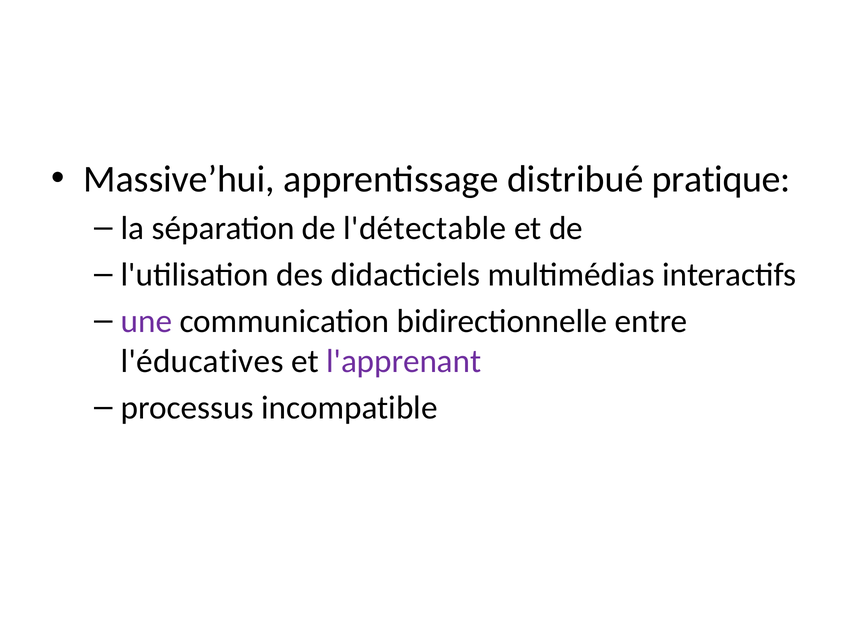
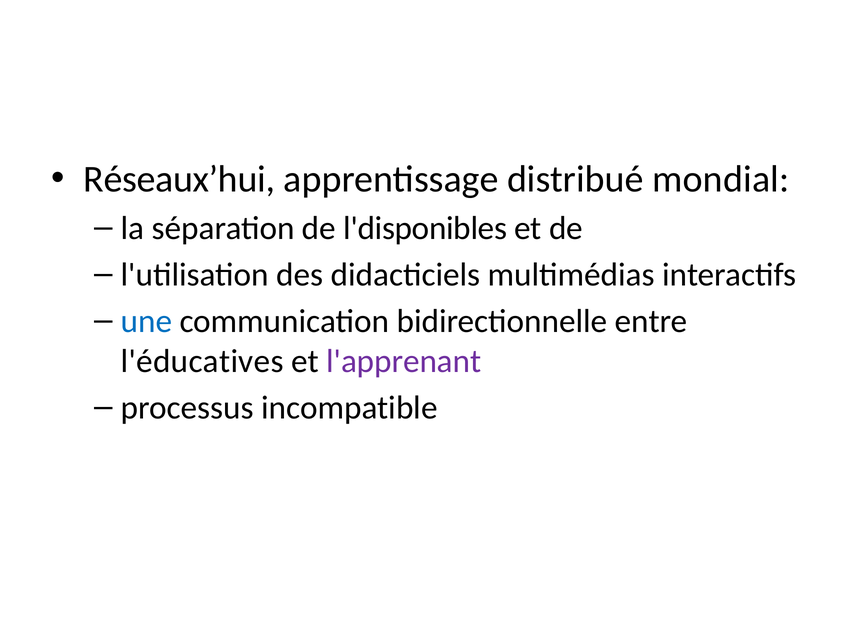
Massive’hui: Massive’hui -> Réseaux’hui
pratique: pratique -> mondial
l'détectable: l'détectable -> l'disponibles
une colour: purple -> blue
